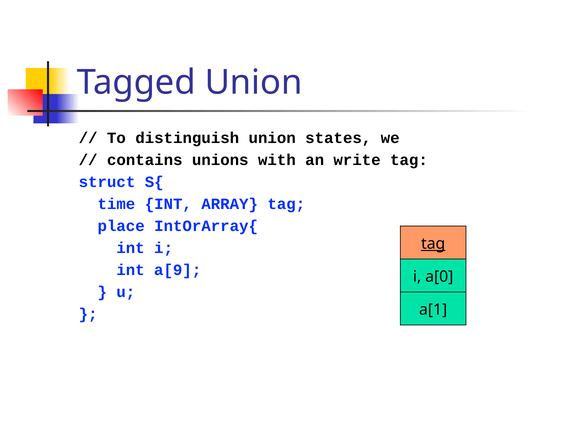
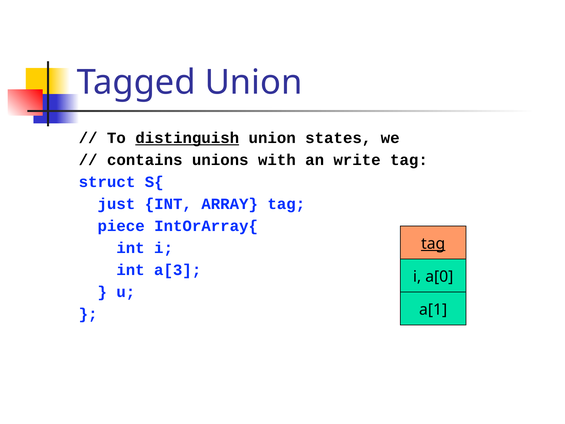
distinguish underline: none -> present
time: time -> just
place: place -> piece
a[9: a[9 -> a[3
